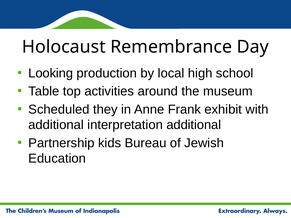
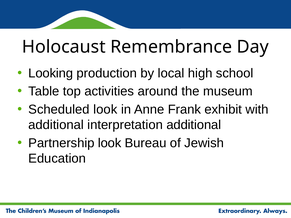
Scheduled they: they -> look
Partnership kids: kids -> look
